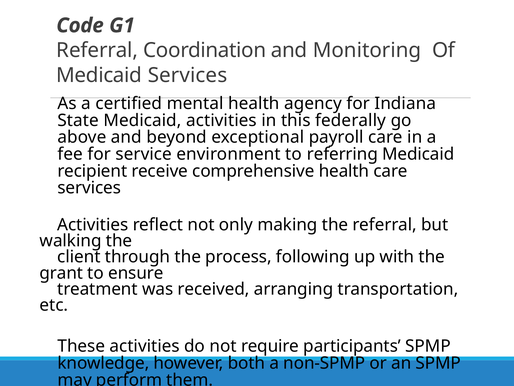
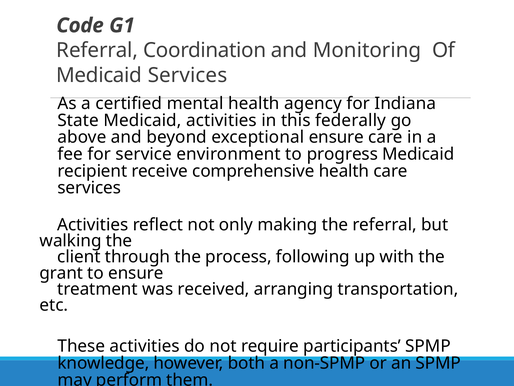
exceptional payroll: payroll -> ensure
referring: referring -> progress
